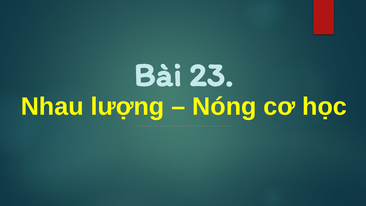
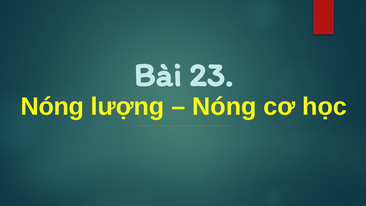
Nhau at (52, 106): Nhau -> Nóng
